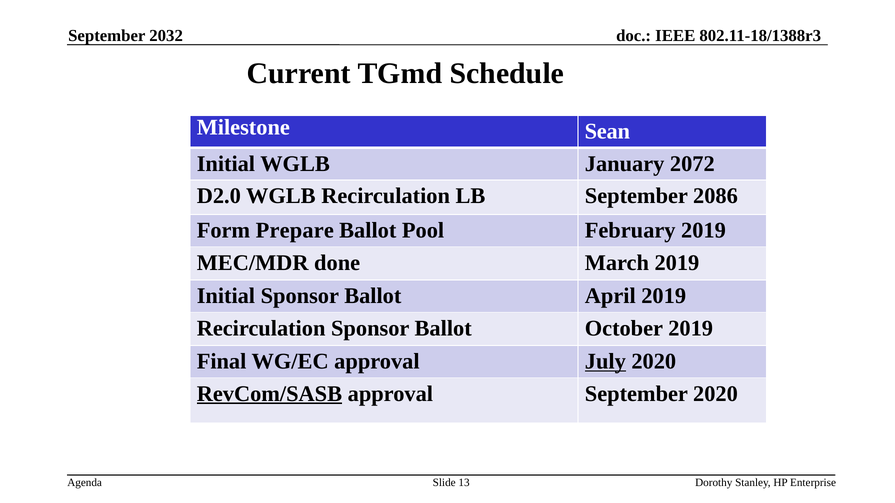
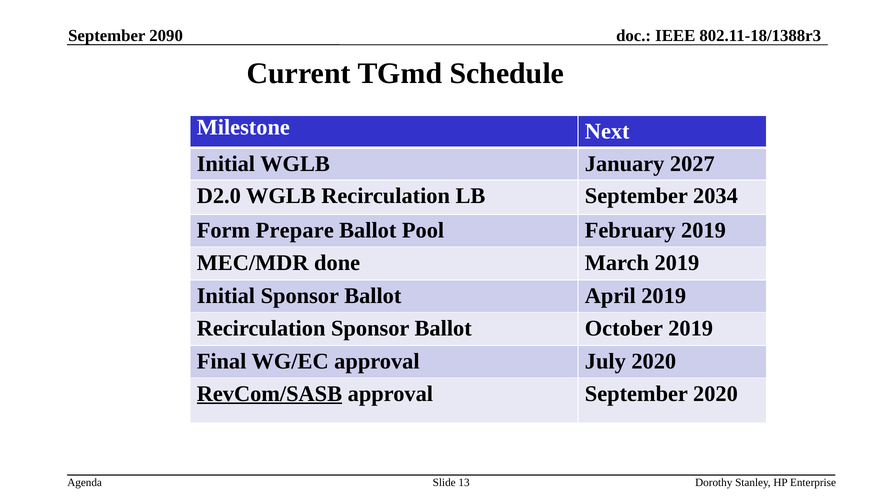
2032: 2032 -> 2090
Sean: Sean -> Next
2072: 2072 -> 2027
2086: 2086 -> 2034
July underline: present -> none
